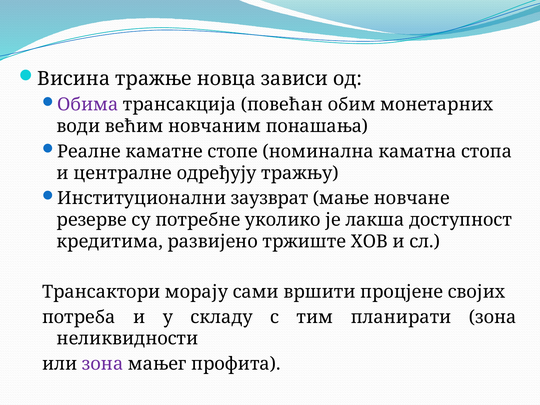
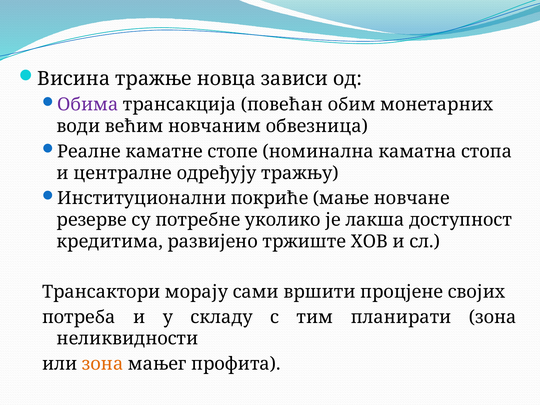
понашања: понашања -> обвезница
заузврат: заузврат -> покриће
зона at (103, 364) colour: purple -> orange
